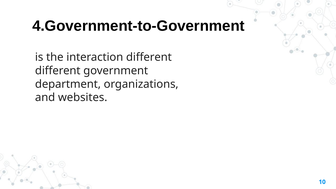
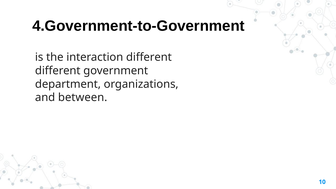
websites: websites -> between
